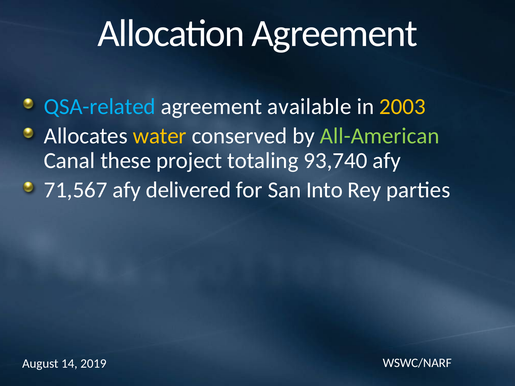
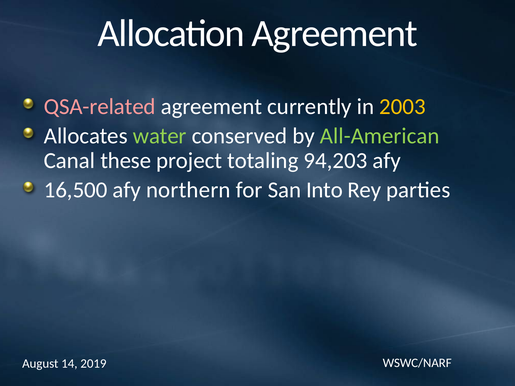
QSA-related colour: light blue -> pink
available: available -> currently
water colour: yellow -> light green
93,740: 93,740 -> 94,203
71,567: 71,567 -> 16,500
delivered: delivered -> northern
